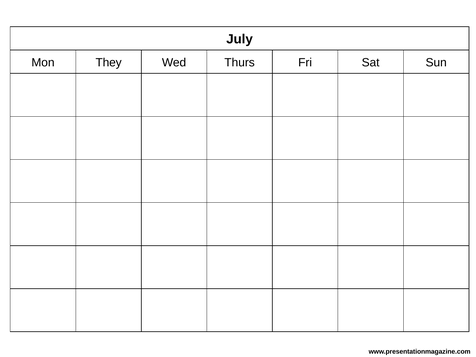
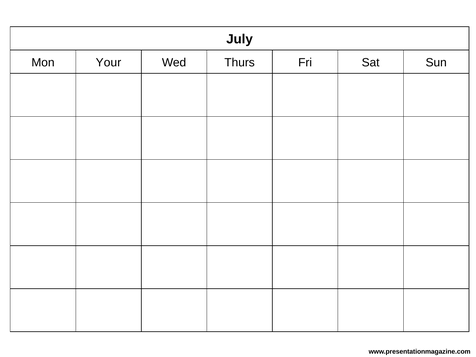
They: They -> Your
